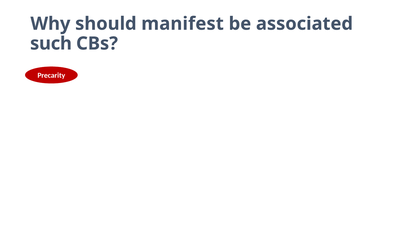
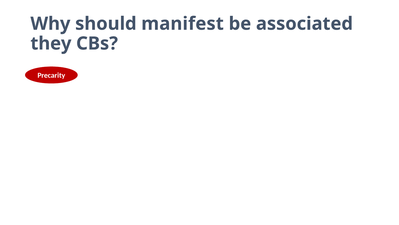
such: such -> they
